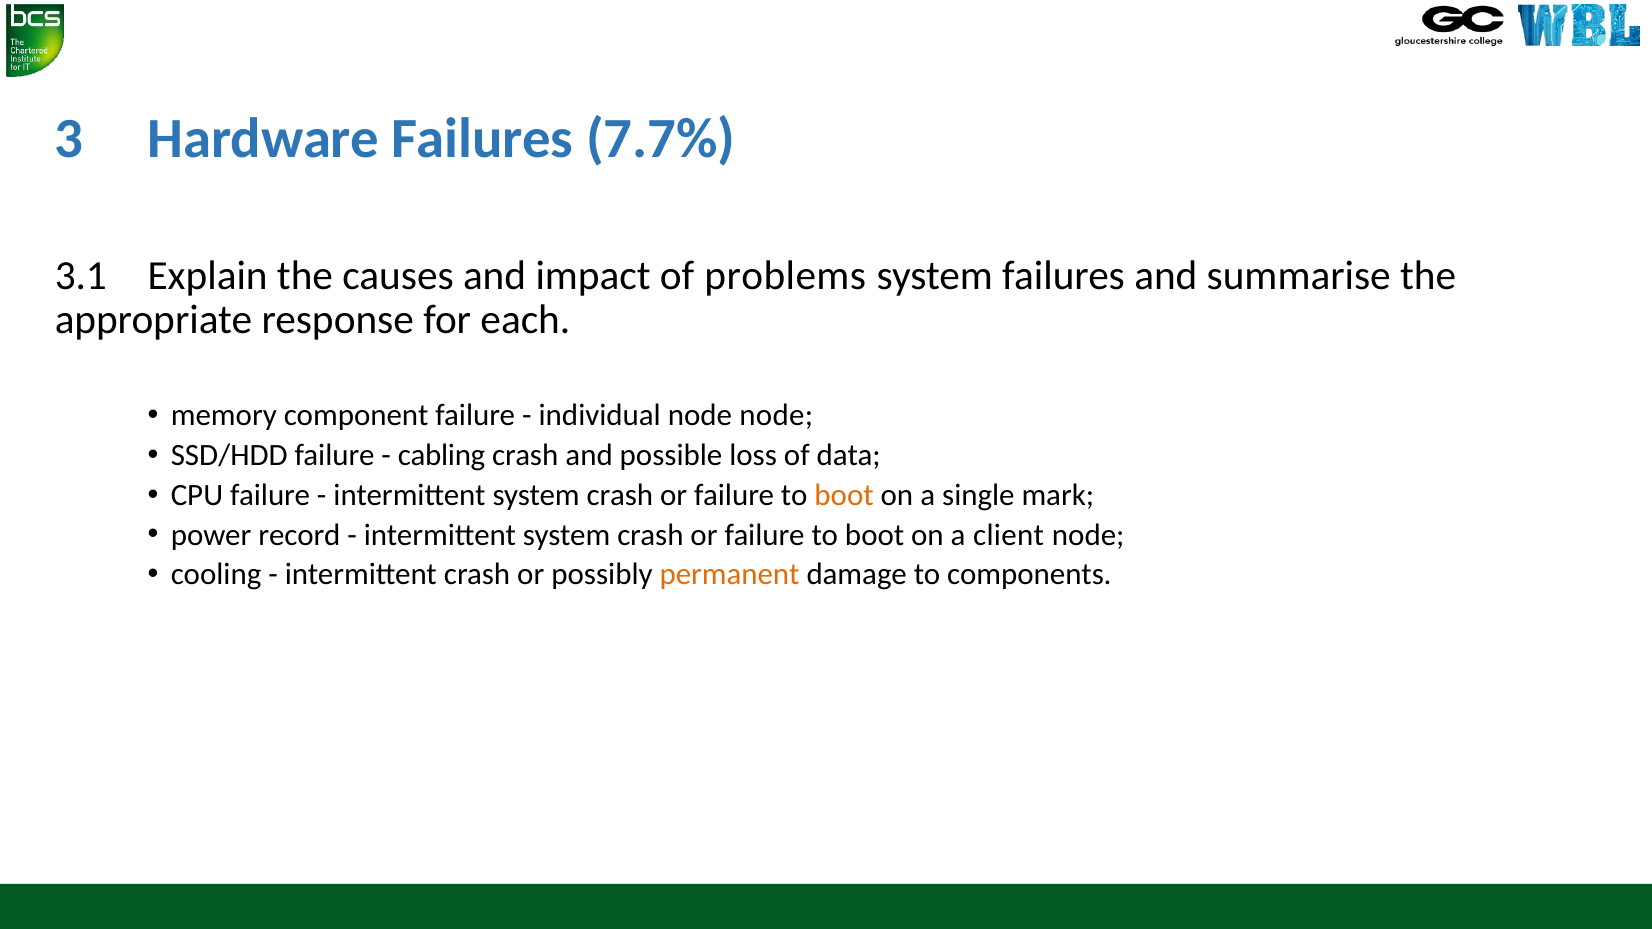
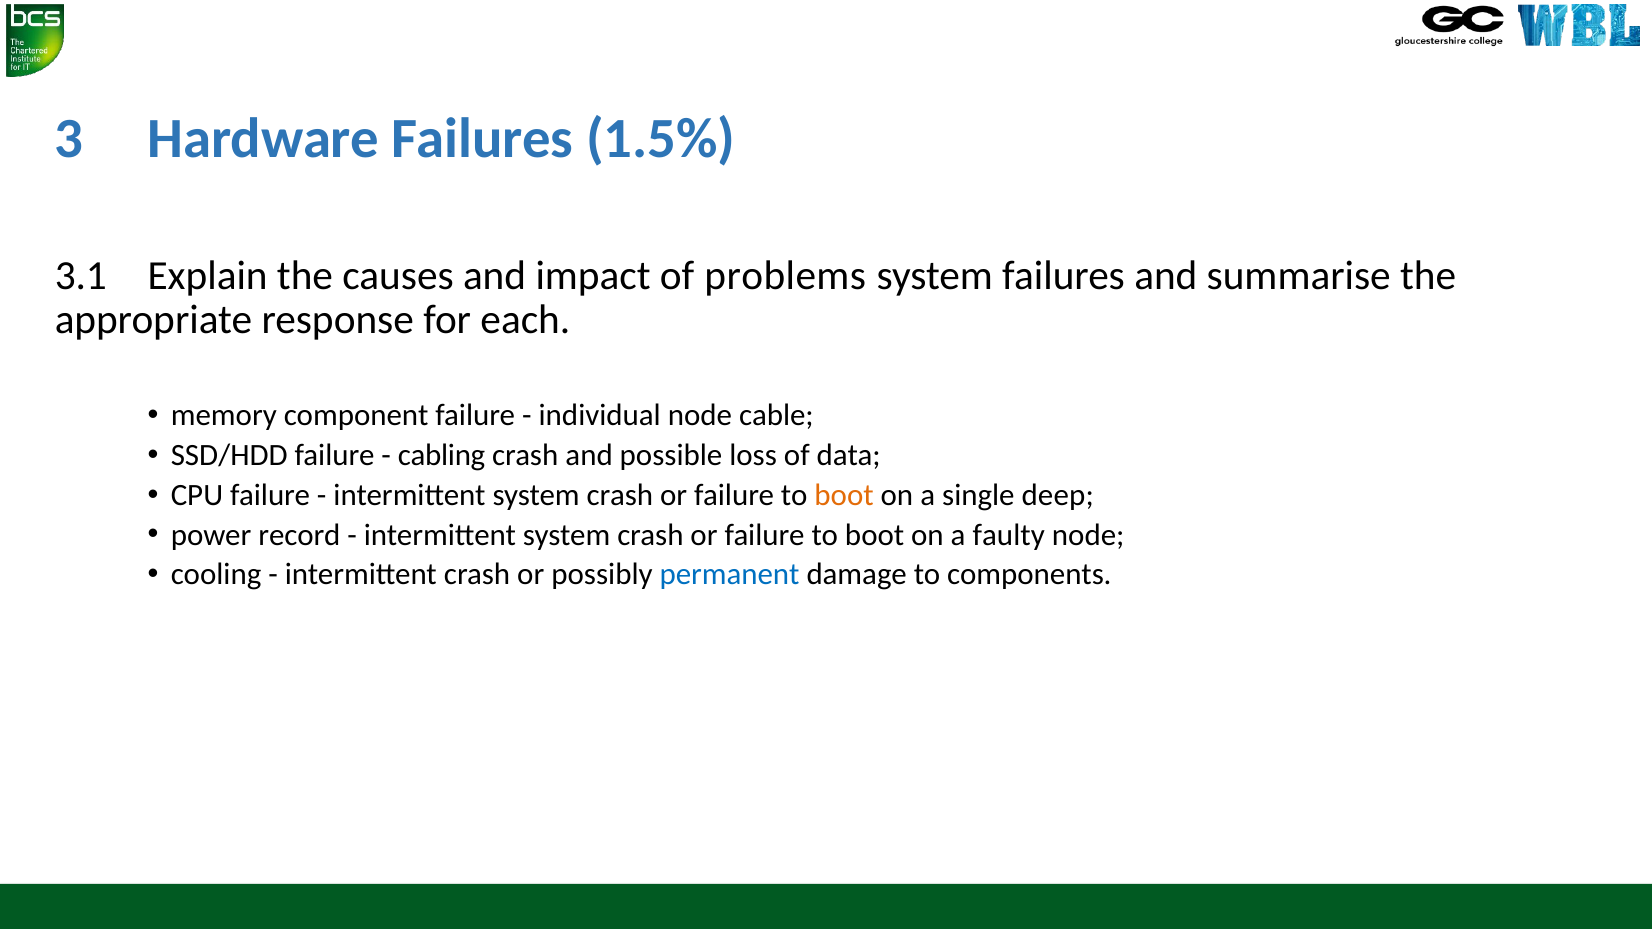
7.7%: 7.7% -> 1.5%
node node: node -> cable
mark: mark -> deep
client: client -> faulty
permanent colour: orange -> blue
